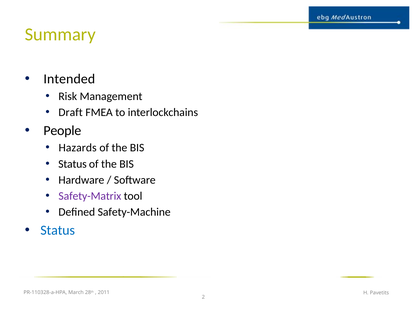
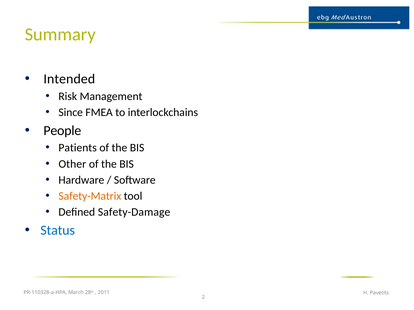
Draft: Draft -> Since
Hazards: Hazards -> Patients
Status at (72, 164): Status -> Other
Safety-Matrix colour: purple -> orange
Safety-Machine: Safety-Machine -> Safety-Damage
